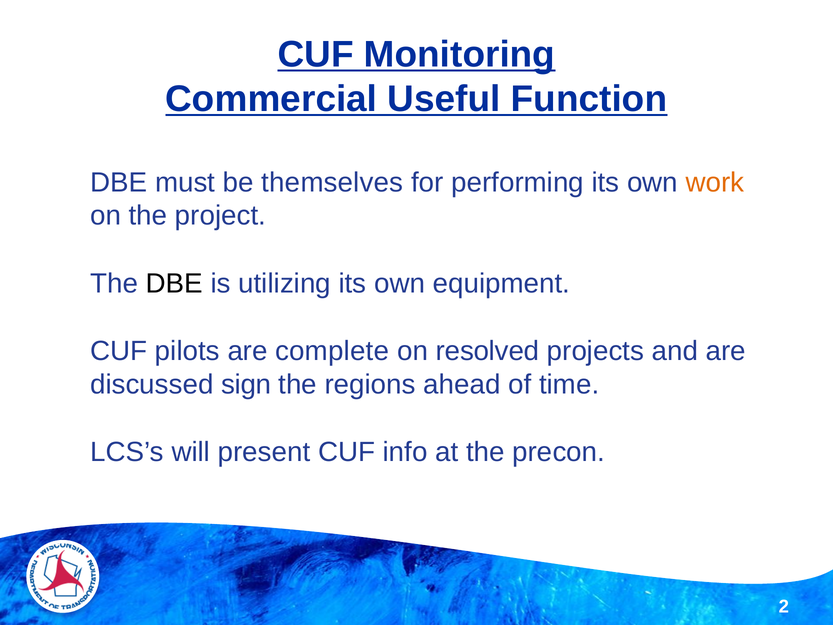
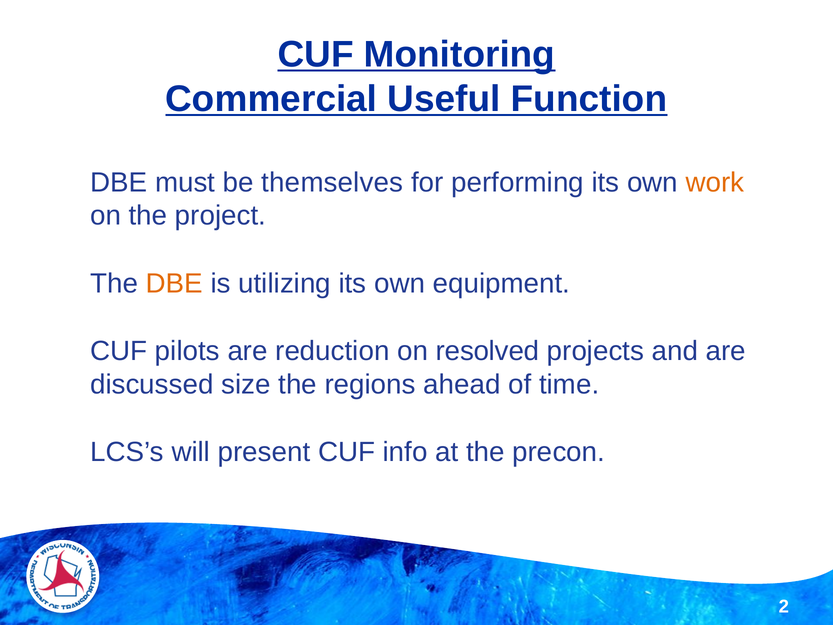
DBE at (174, 283) colour: black -> orange
complete: complete -> reduction
sign: sign -> size
